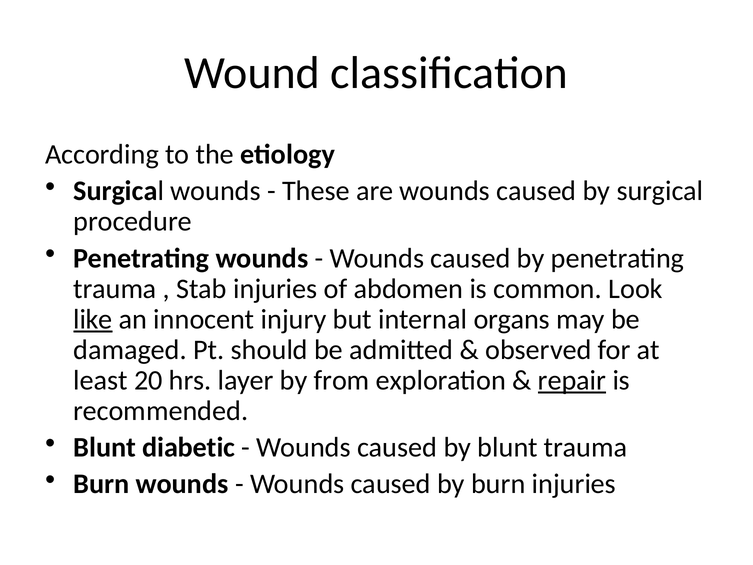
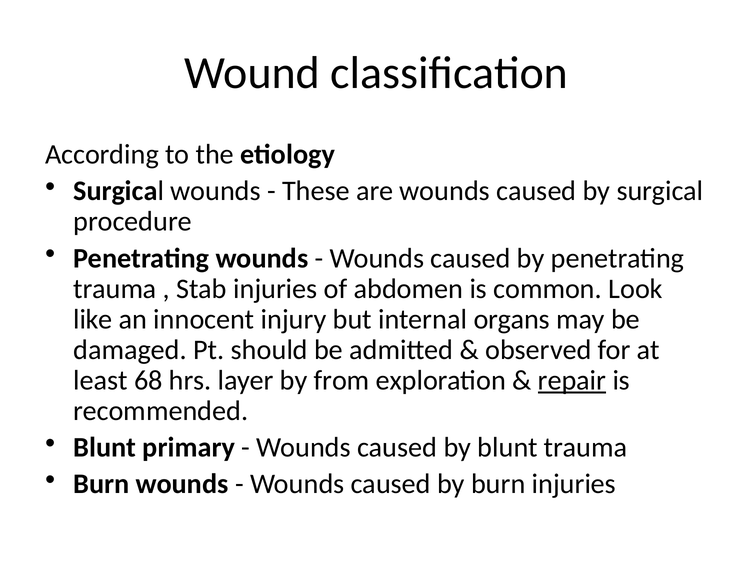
like underline: present -> none
20: 20 -> 68
diabetic: diabetic -> primary
